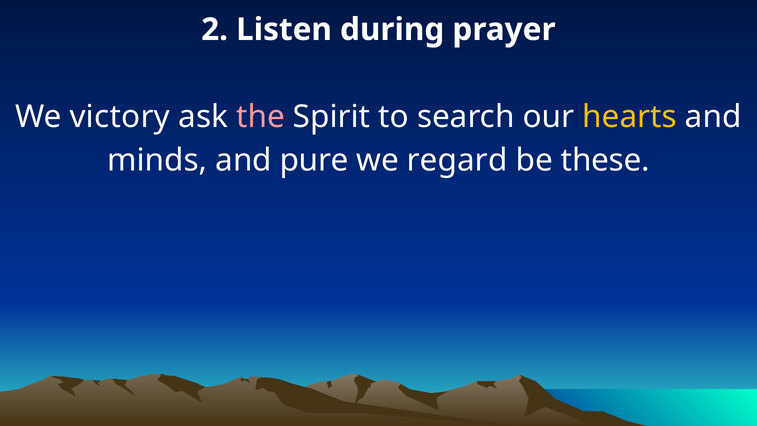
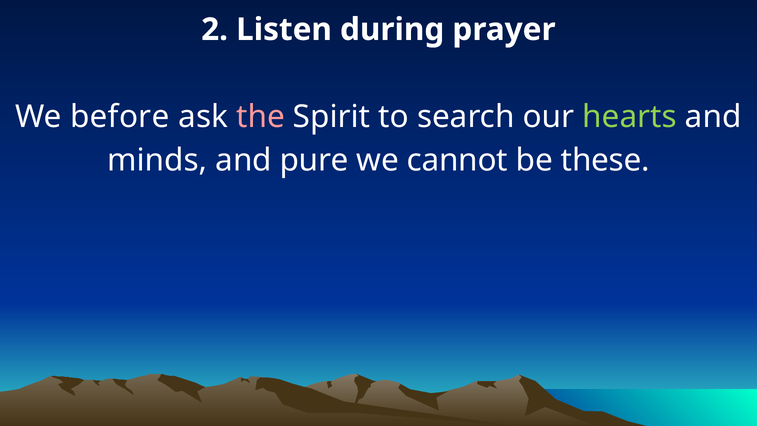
victory: victory -> before
hearts colour: yellow -> light green
regard: regard -> cannot
